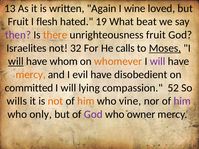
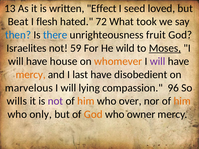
Again: Again -> Effect
wine: wine -> seed
Fruit at (18, 22): Fruit -> Beat
19: 19 -> 72
beat: beat -> took
then colour: purple -> blue
there colour: orange -> blue
32: 32 -> 59
calls: calls -> wild
will at (16, 61) underline: present -> none
whom: whom -> house
evil: evil -> last
committed: committed -> marvelous
52: 52 -> 96
not at (55, 101) colour: orange -> purple
vine: vine -> over
him at (182, 101) colour: purple -> orange
God at (93, 114) colour: purple -> orange
